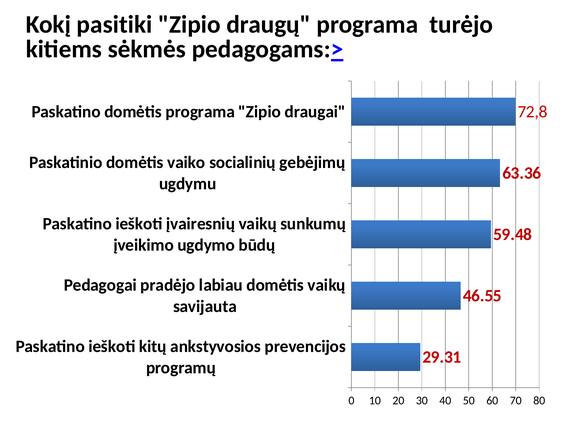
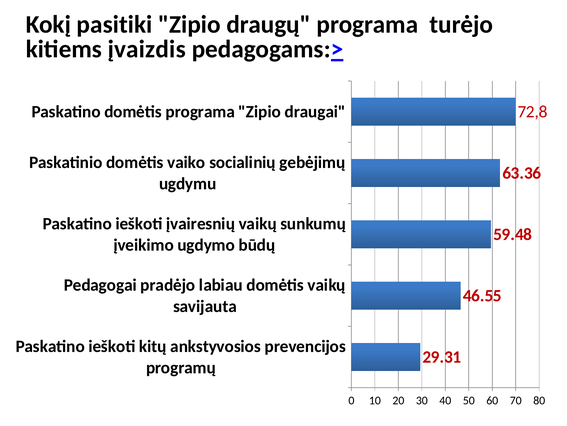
sėkmės: sėkmės -> įvaizdis
